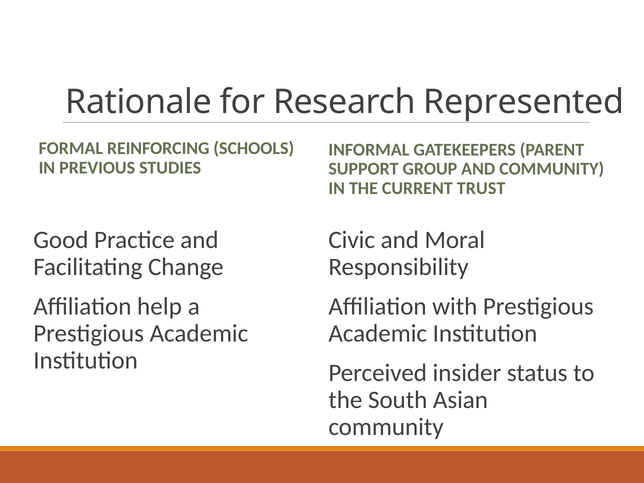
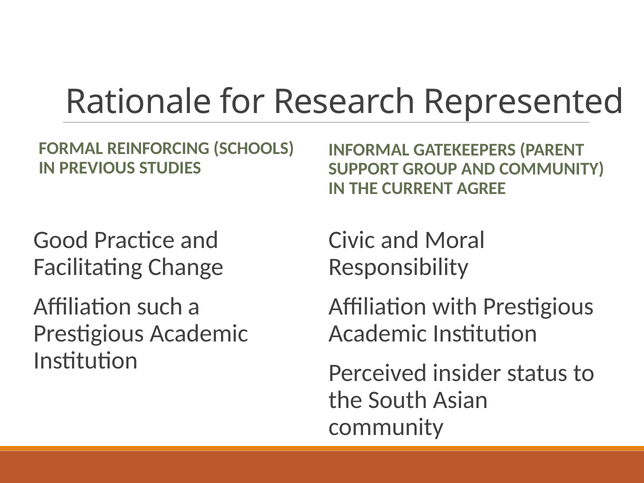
TRUST: TRUST -> AGREE
help: help -> such
